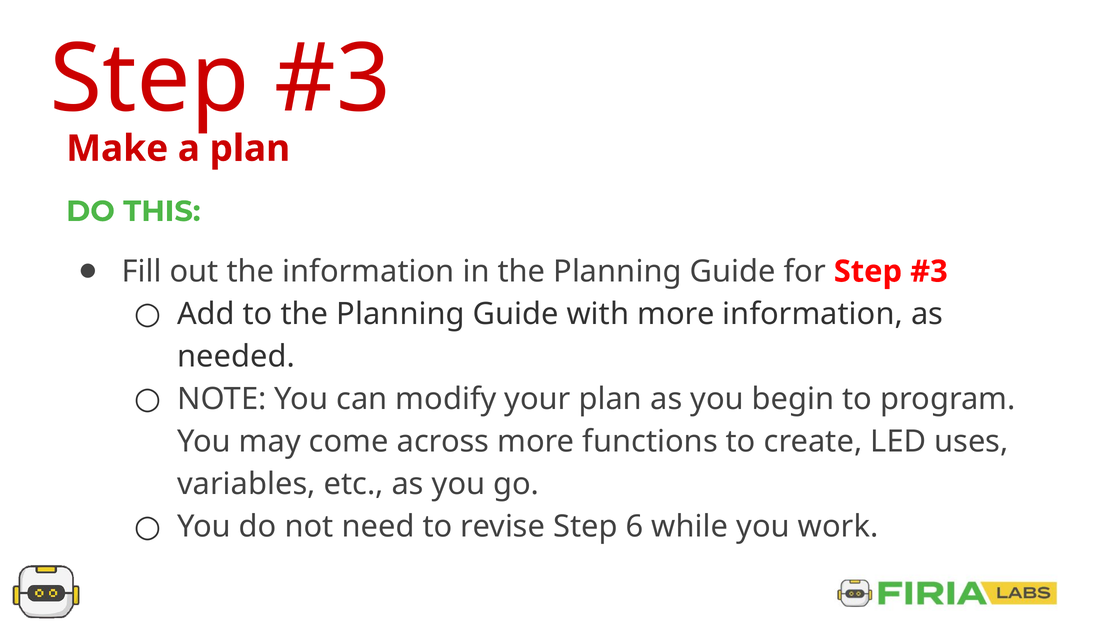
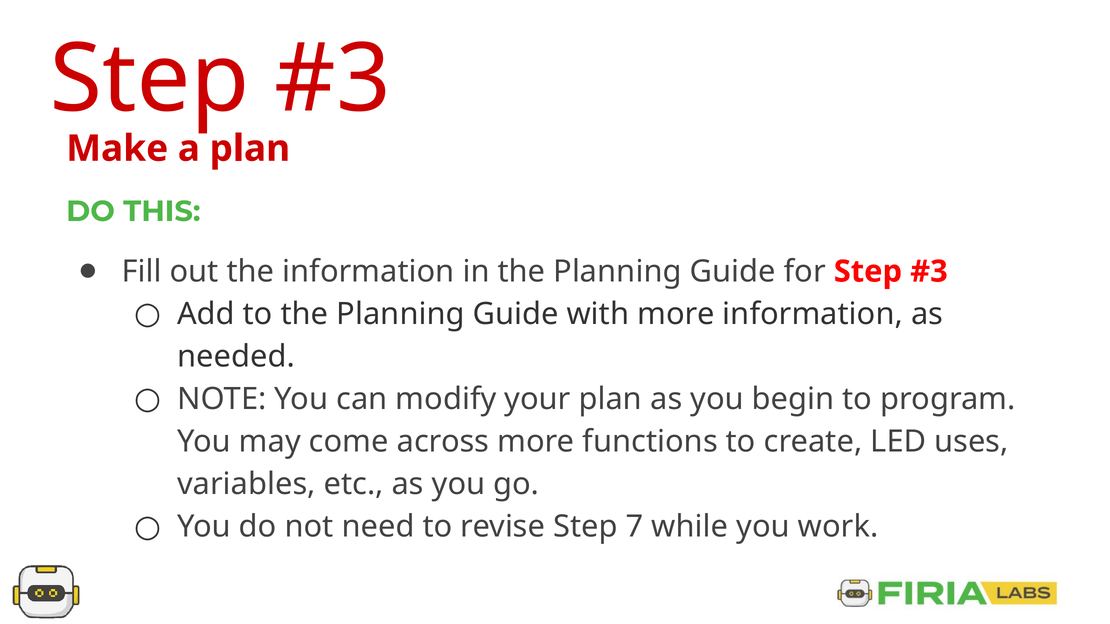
6: 6 -> 7
